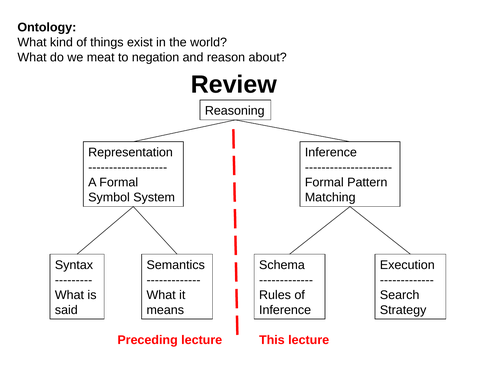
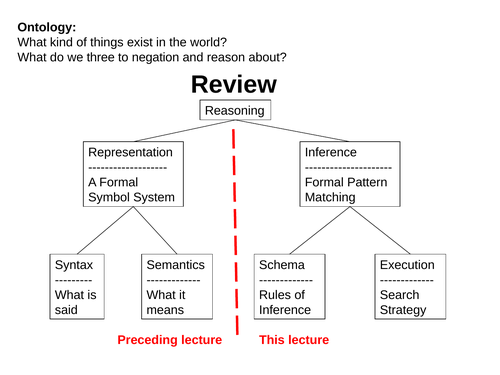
meat: meat -> three
